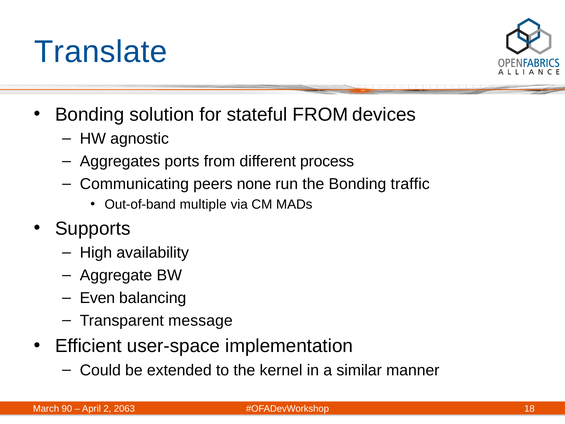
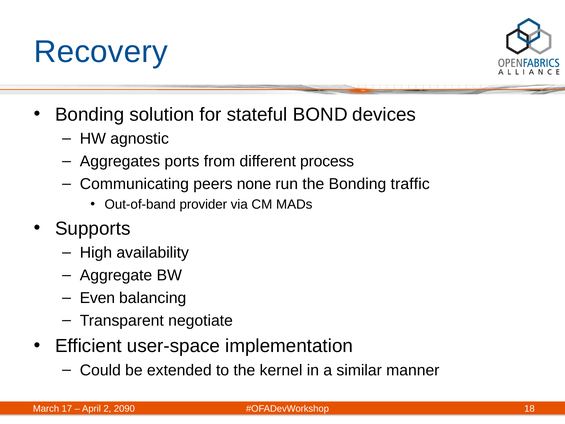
Translate: Translate -> Recovery
stateful FROM: FROM -> BOND
multiple: multiple -> provider
message: message -> negotiate
90: 90 -> 17
2063: 2063 -> 2090
